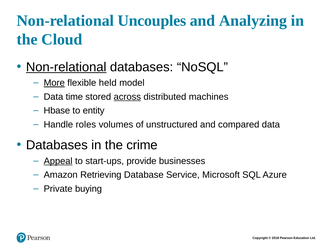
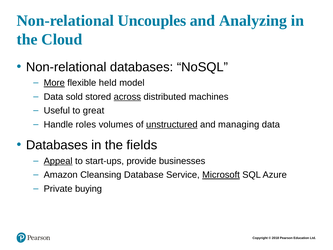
Non-relational at (66, 67) underline: present -> none
time: time -> sold
Hbase: Hbase -> Useful
entity: entity -> great
unstructured underline: none -> present
compared: compared -> managing
crime: crime -> fields
Retrieving: Retrieving -> Cleansing
Microsoft underline: none -> present
